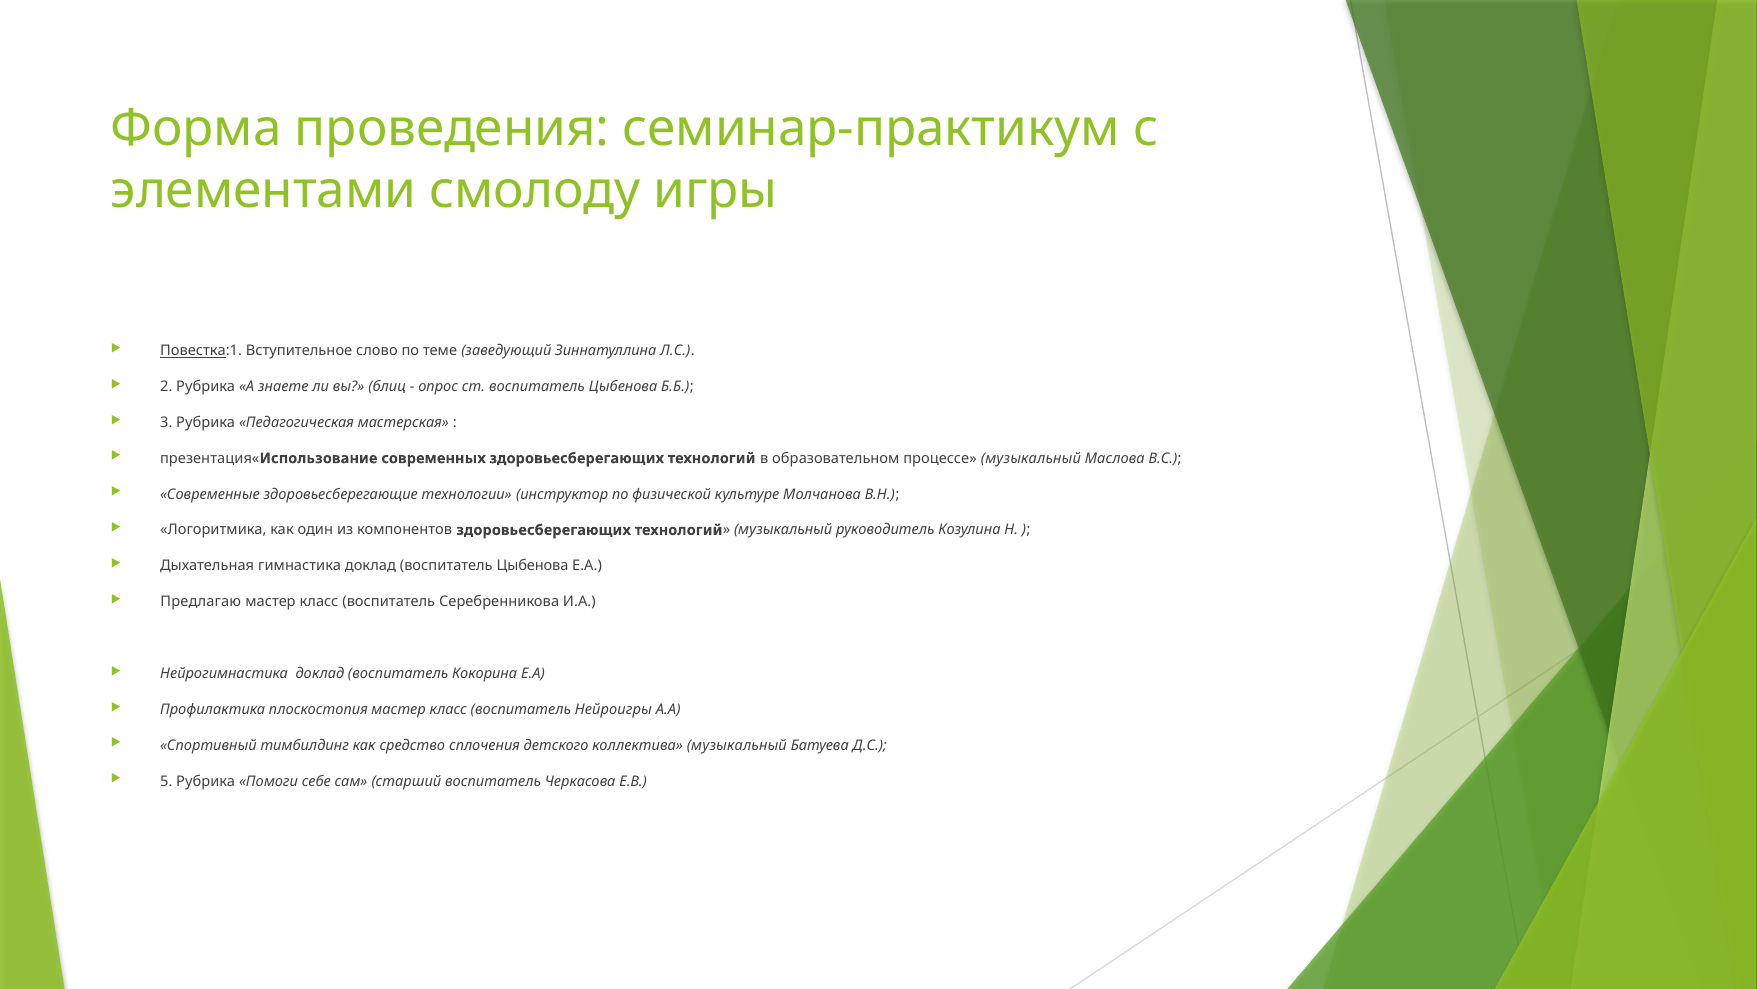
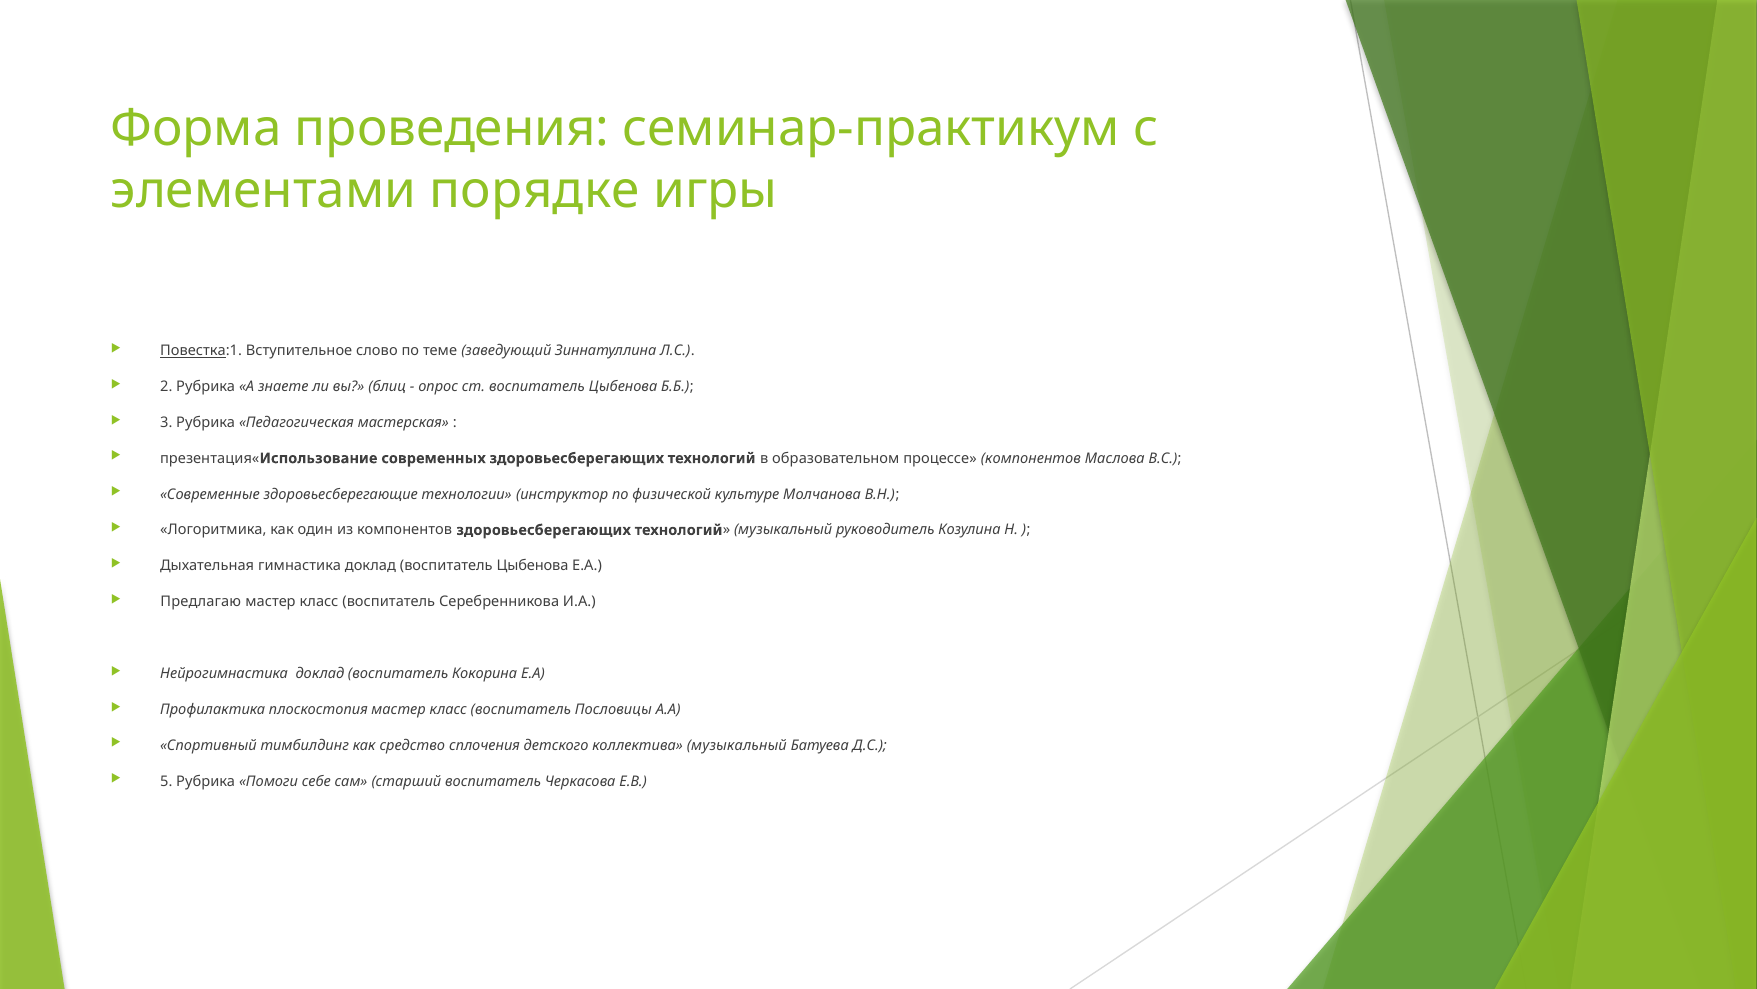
смолоду: смолоду -> порядке
процессе музыкальный: музыкальный -> компонентов
Нейроигры: Нейроигры -> Пословицы
